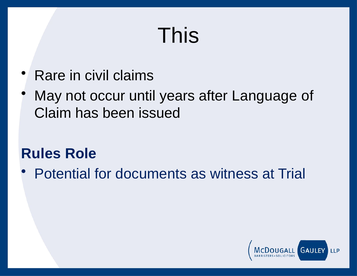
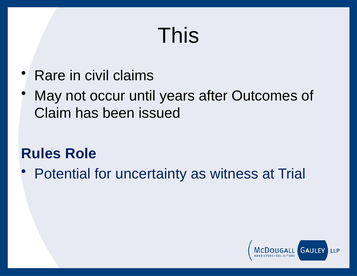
Language: Language -> Outcomes
documents: documents -> uncertainty
